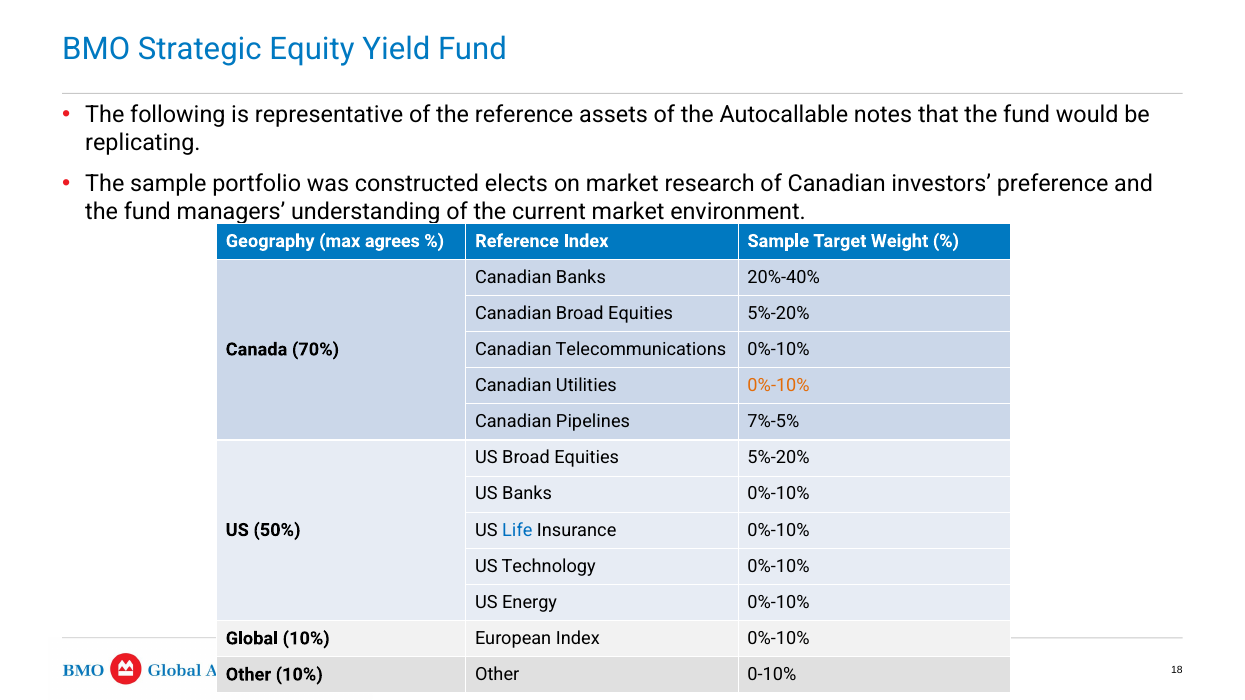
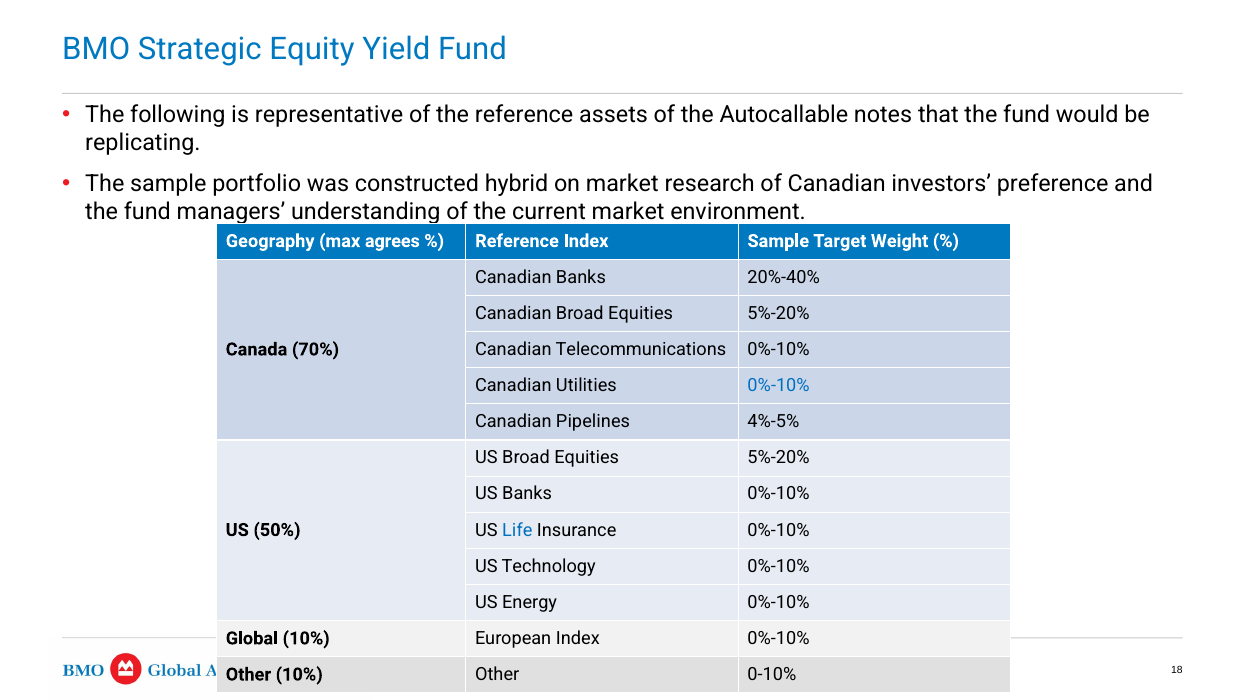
elects: elects -> hybrid
0%-10% at (779, 386) colour: orange -> blue
7%-5%: 7%-5% -> 4%-5%
